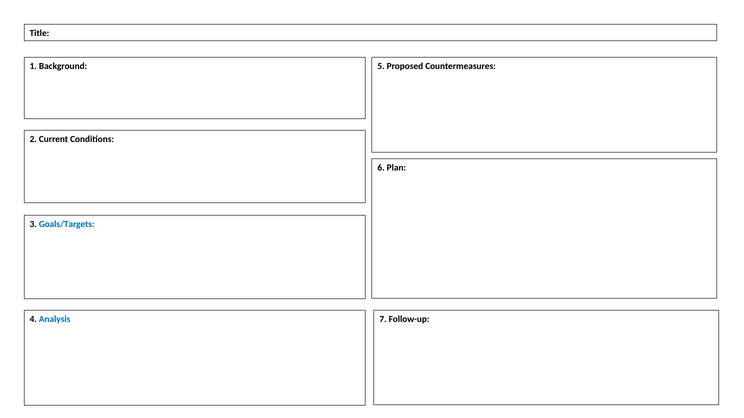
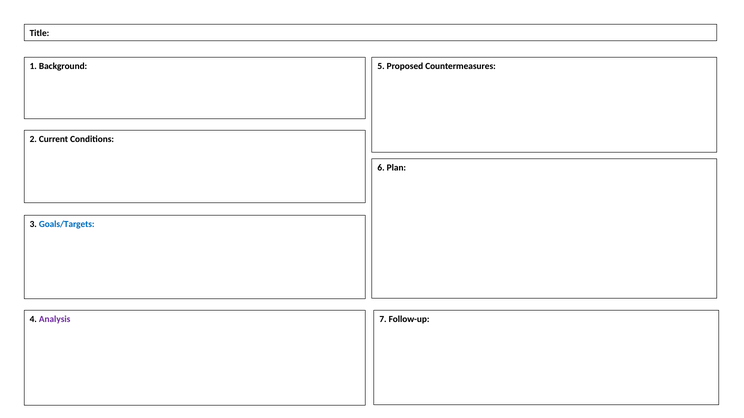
Analysis colour: blue -> purple
